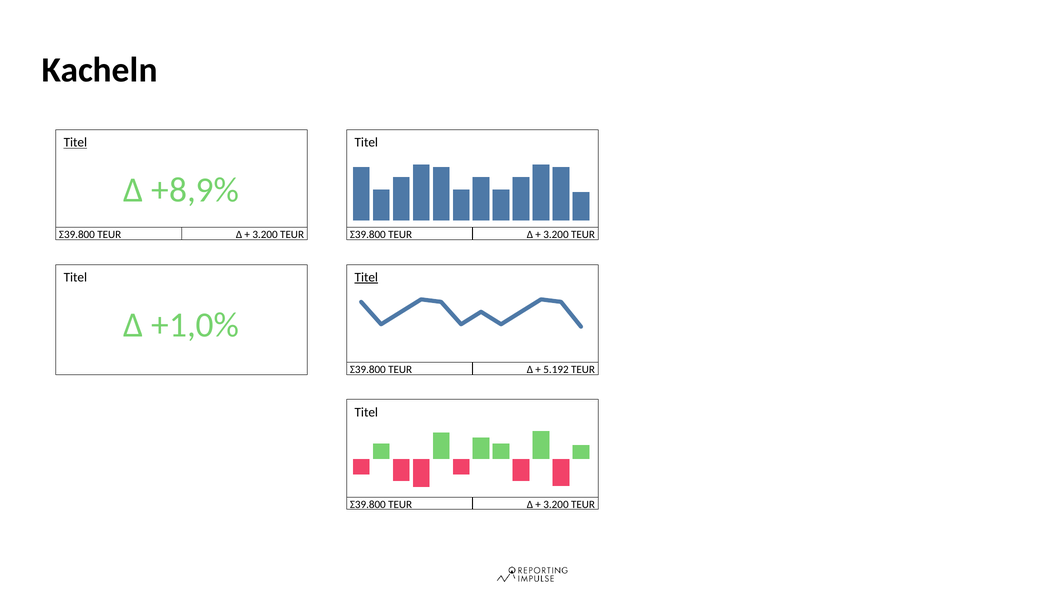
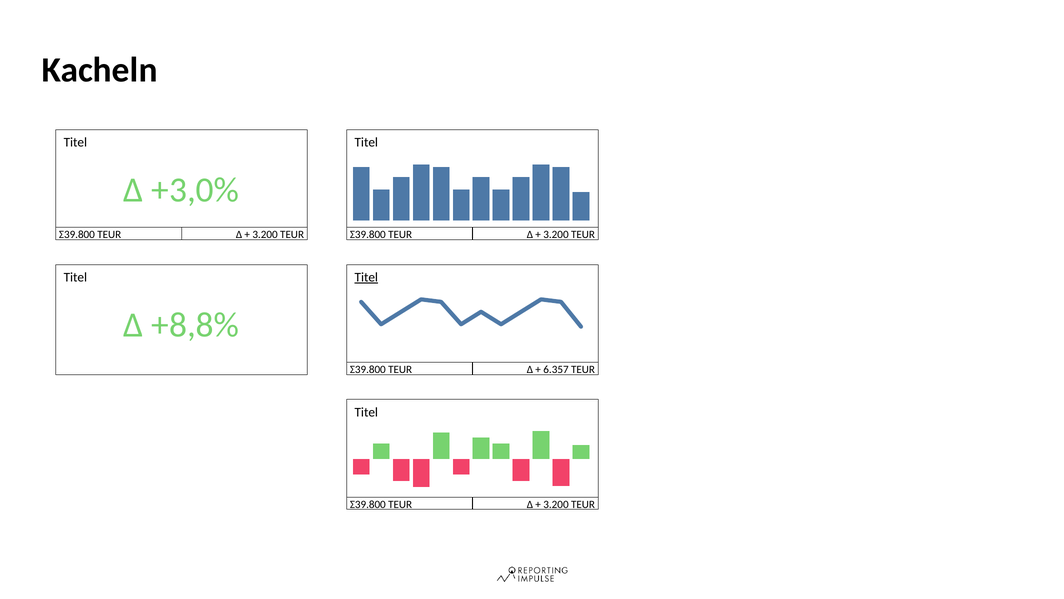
Titel at (75, 142) underline: present -> none
+8,9%: +8,9% -> +3,0%
+1,0%: +1,0% -> +8,8%
5.192: 5.192 -> 6.357
